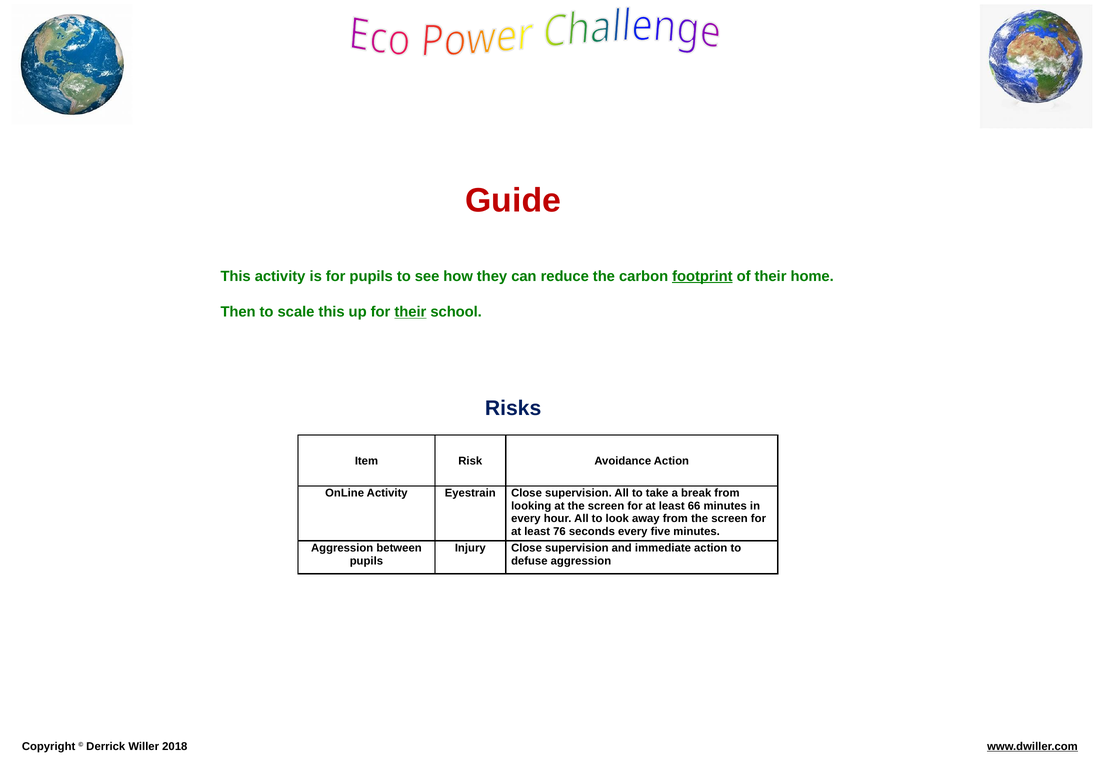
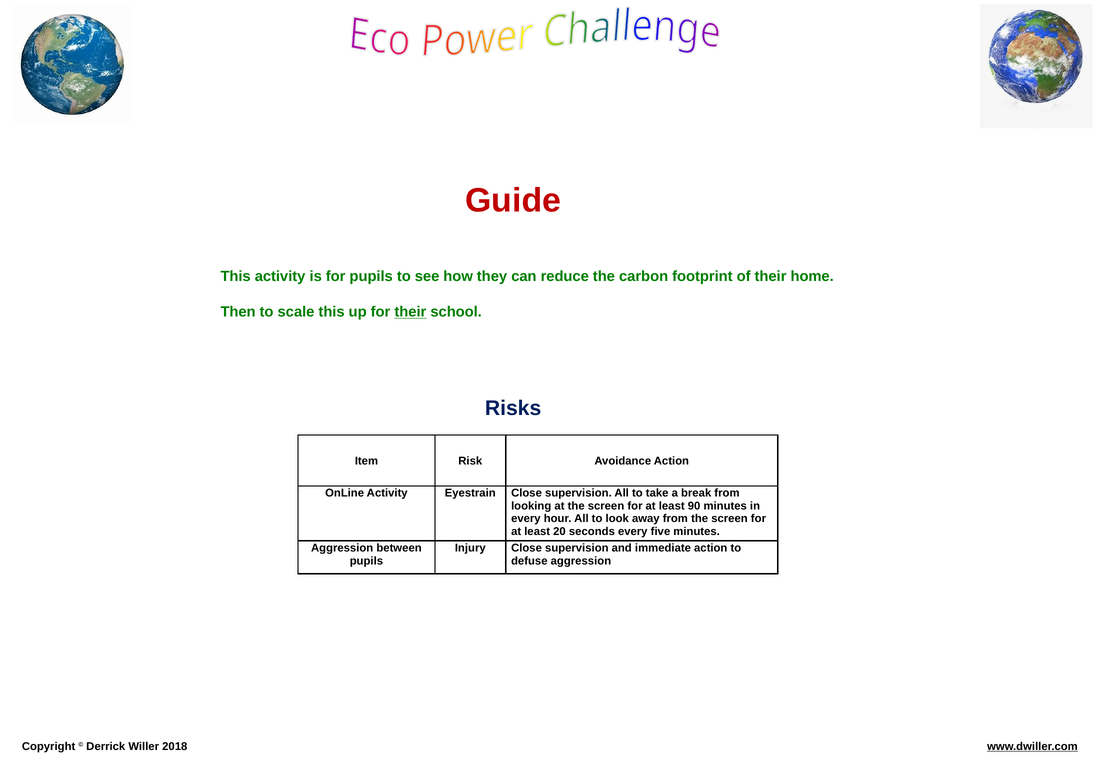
footprint underline: present -> none
66: 66 -> 90
76: 76 -> 20
